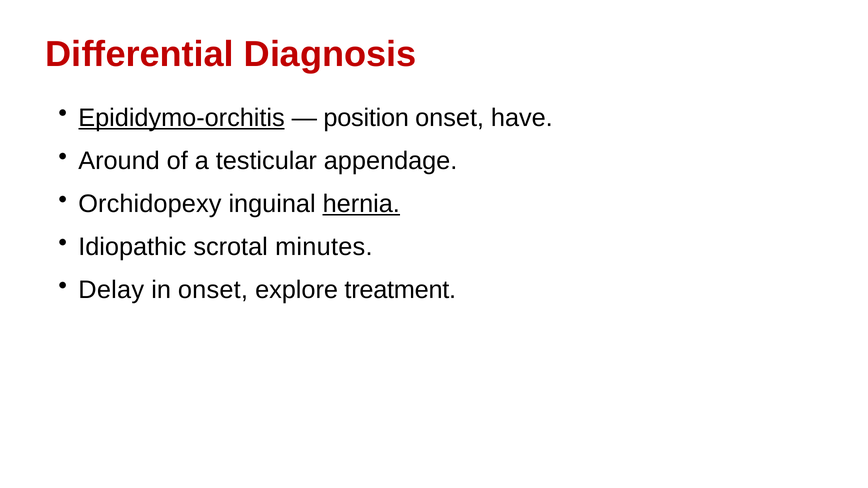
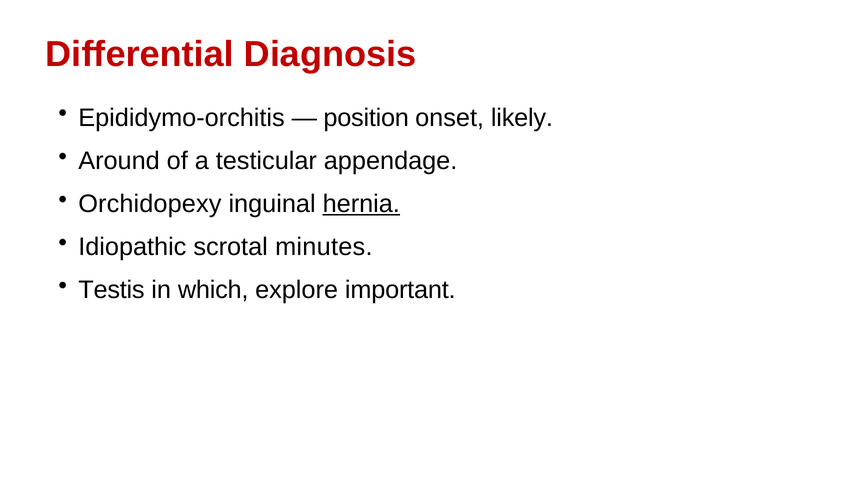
Epididymo-orchitis underline: present -> none
have: have -> likely
Delay: Delay -> Testis
in onset: onset -> which
treatment: treatment -> important
